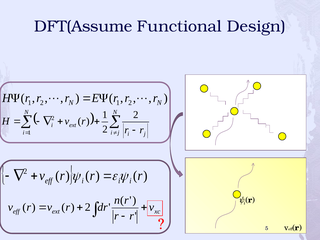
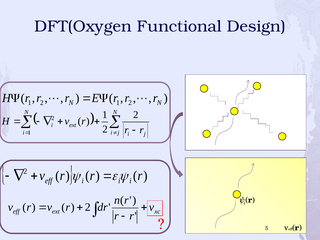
DFT(Assume: DFT(Assume -> DFT(Oxygen
